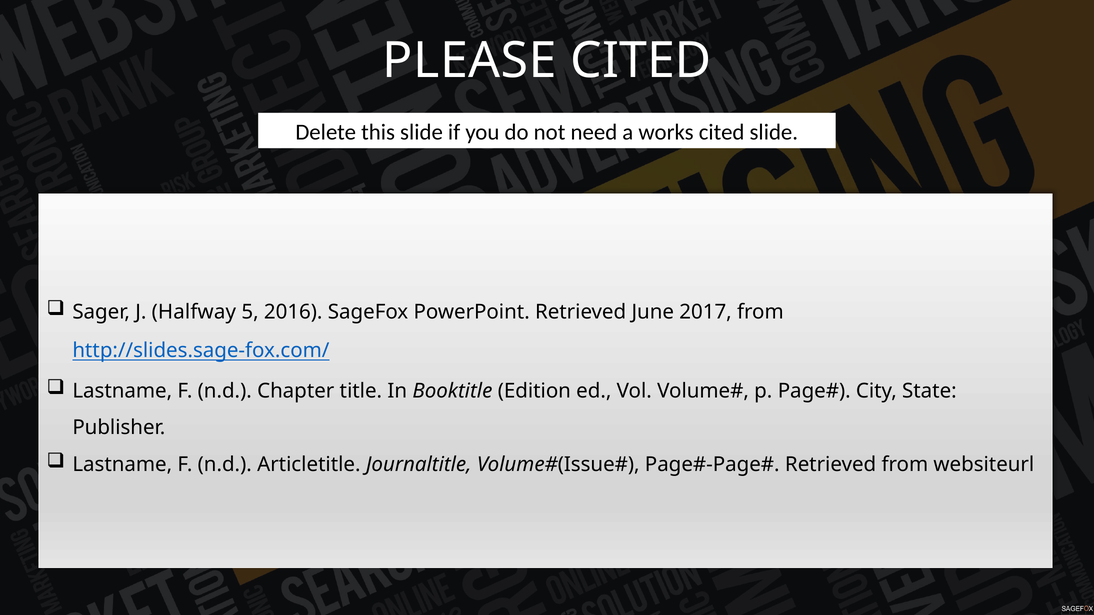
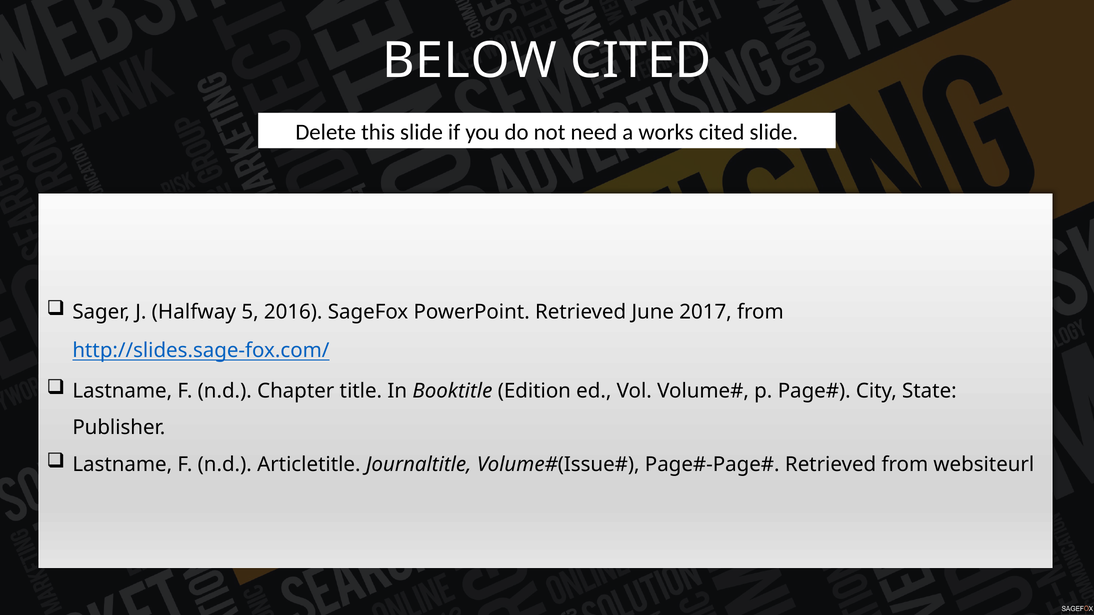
PLEASE: PLEASE -> BELOW
